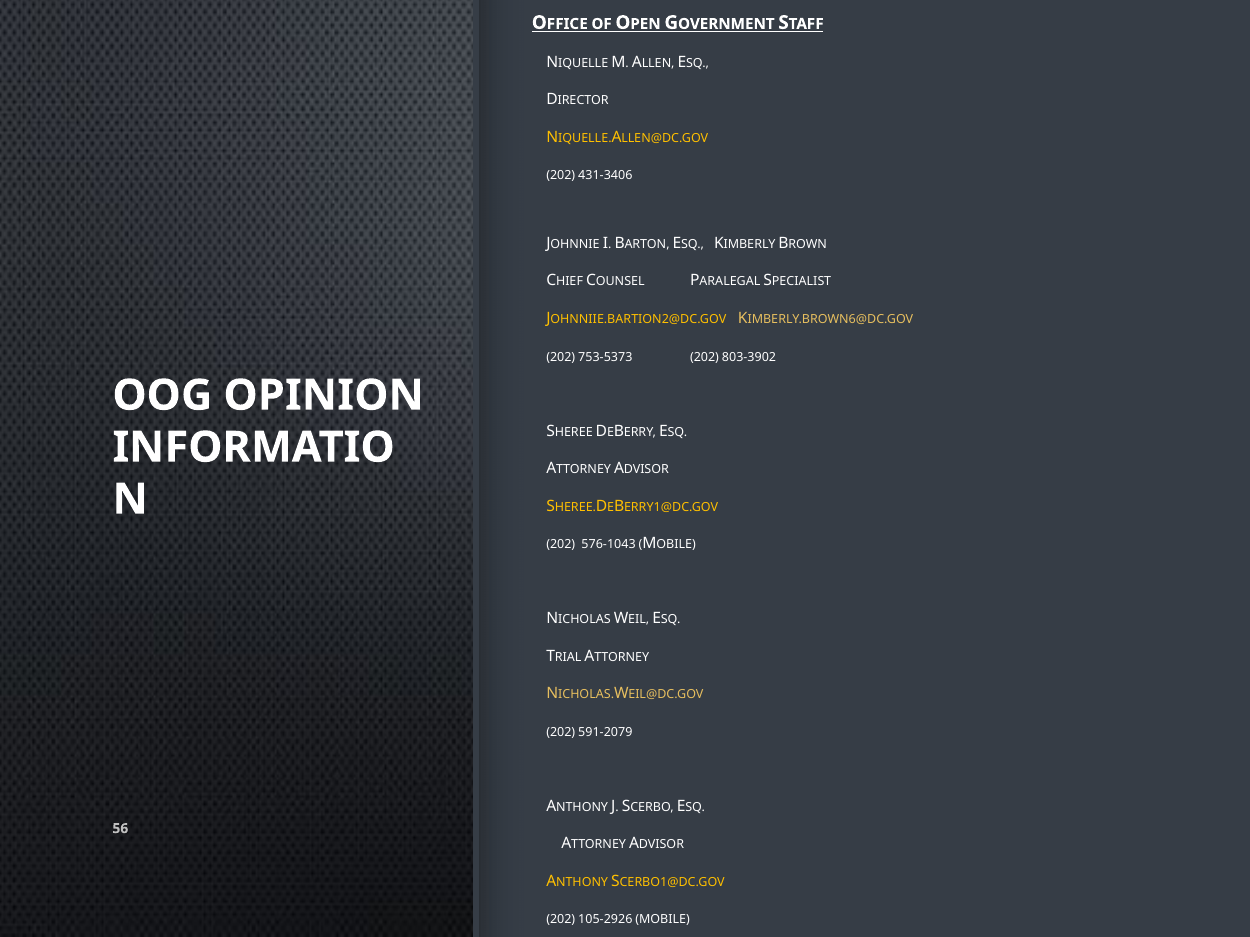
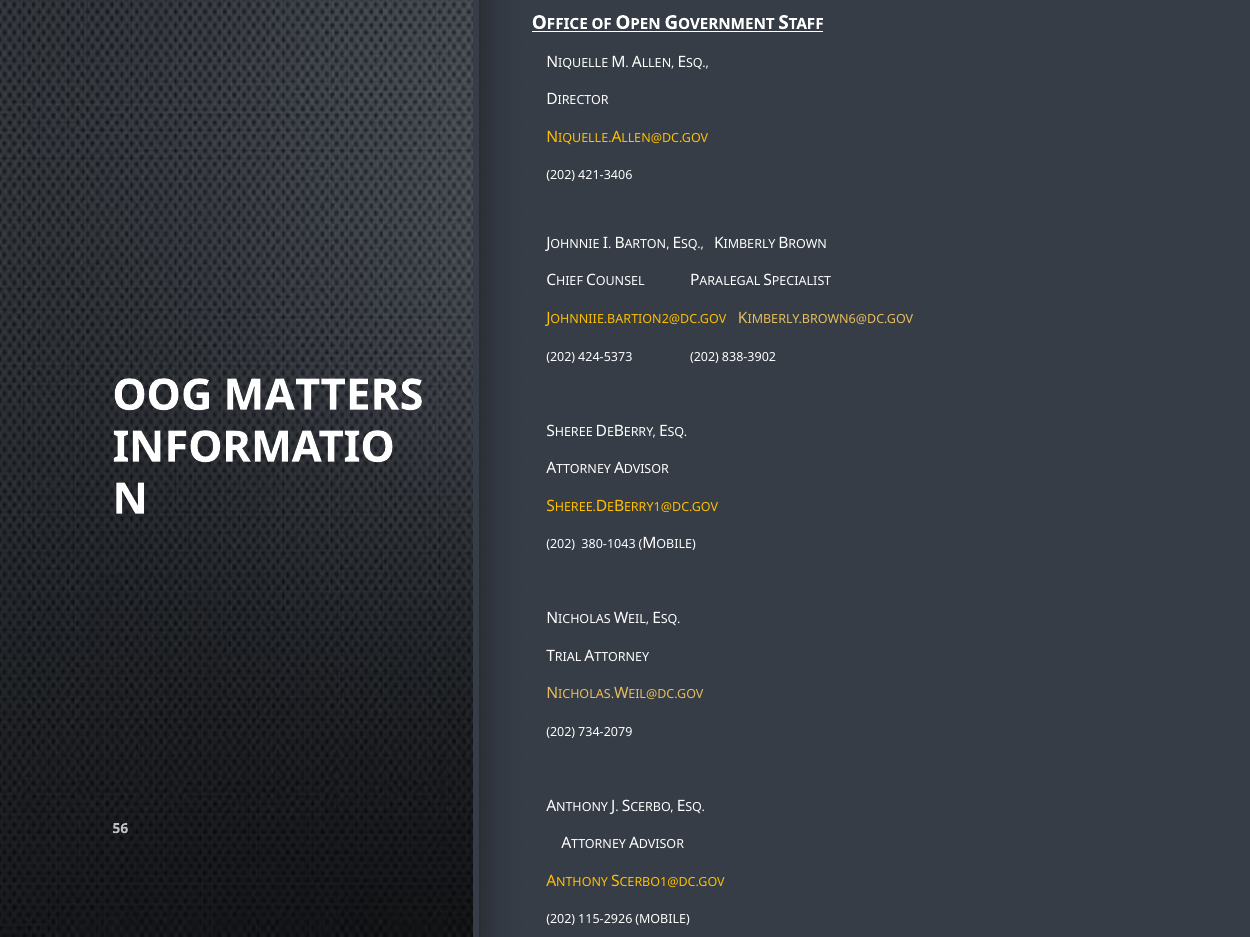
431-3406: 431-3406 -> 421-3406
753-5373: 753-5373 -> 424-5373
803-3902: 803-3902 -> 838-3902
OPINION: OPINION -> MATTERS
576-1043: 576-1043 -> 380-1043
591-2079: 591-2079 -> 734-2079
105-2926: 105-2926 -> 115-2926
